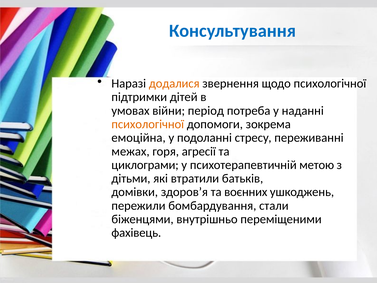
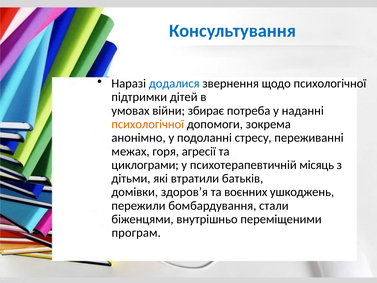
додалися colour: orange -> blue
період: період -> збирає
емоційна: емоційна -> анонімно
метою: метою -> місяць
фахівець: фахівець -> програм
